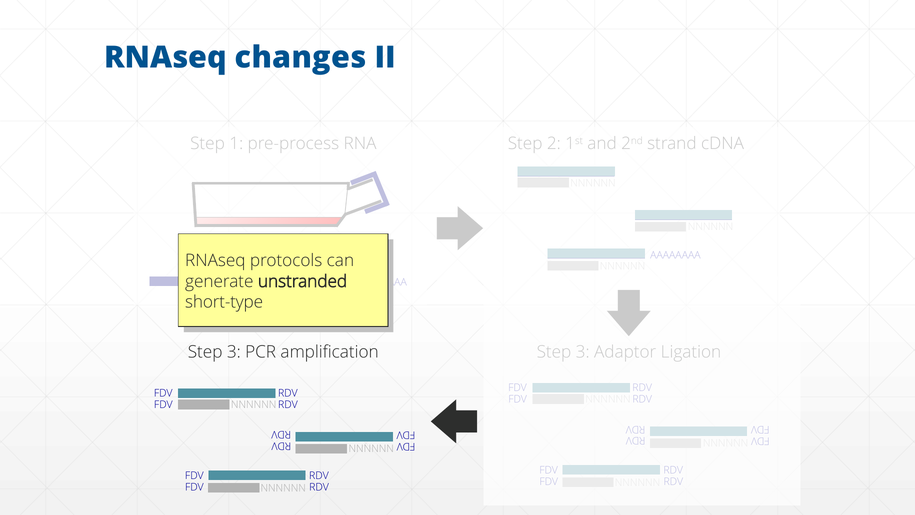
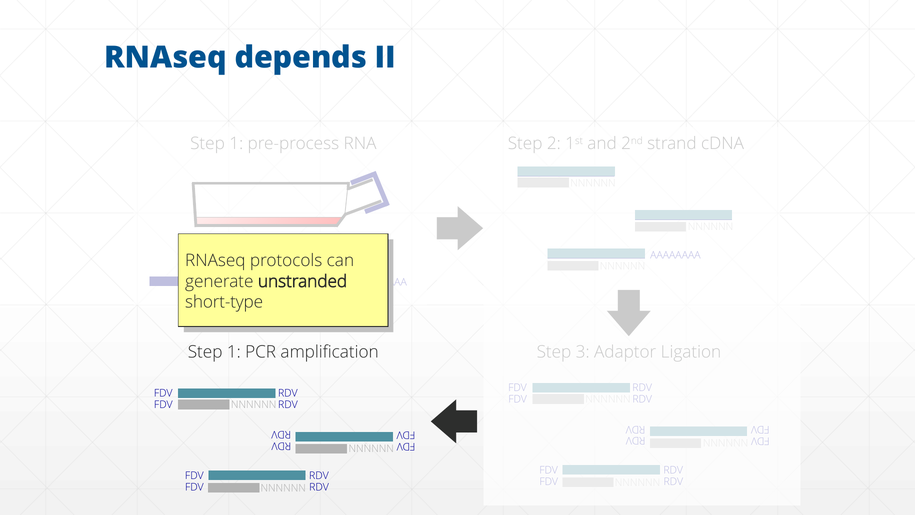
changes: changes -> depends
3 at (234, 352): 3 -> 1
